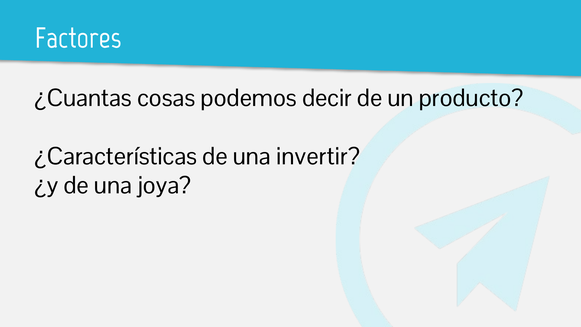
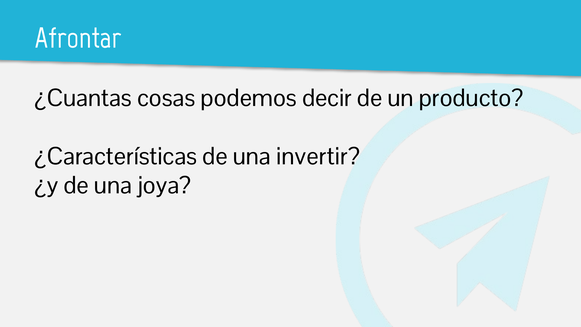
Factores: Factores -> Afrontar
